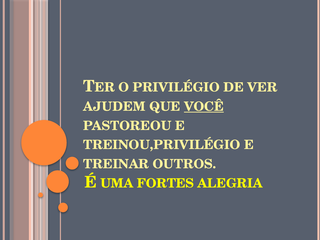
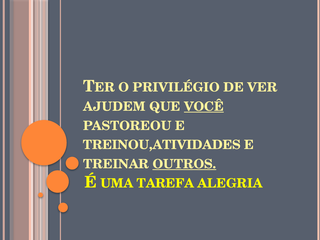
TREINOU,PRIVILÉGIO: TREINOU,PRIVILÉGIO -> TREINOU,ATIVIDADES
OUTROS underline: none -> present
FORTES: FORTES -> TAREFA
